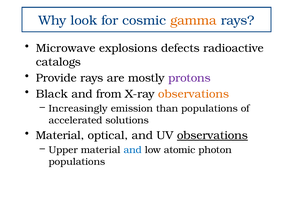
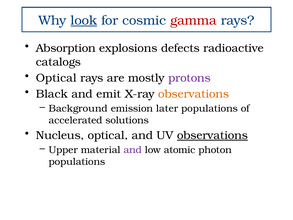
look underline: none -> present
gamma colour: orange -> red
Microwave: Microwave -> Absorption
Provide at (56, 78): Provide -> Optical
from: from -> emit
Increasingly: Increasingly -> Background
than: than -> later
Material at (60, 135): Material -> Nucleus
and at (133, 150) colour: blue -> purple
